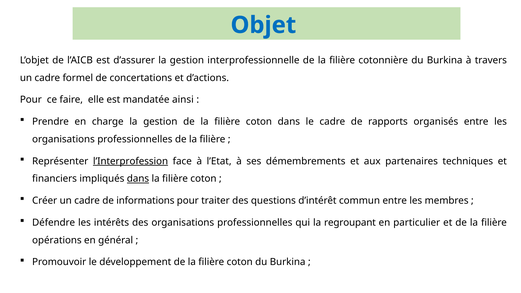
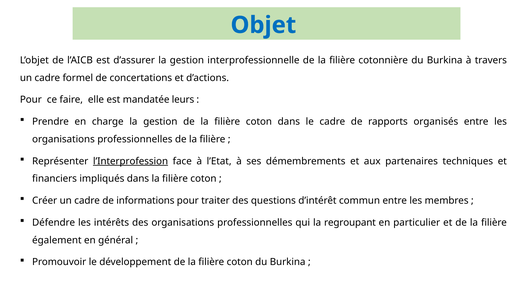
ainsi: ainsi -> leurs
dans at (138, 179) underline: present -> none
opérations: opérations -> également
